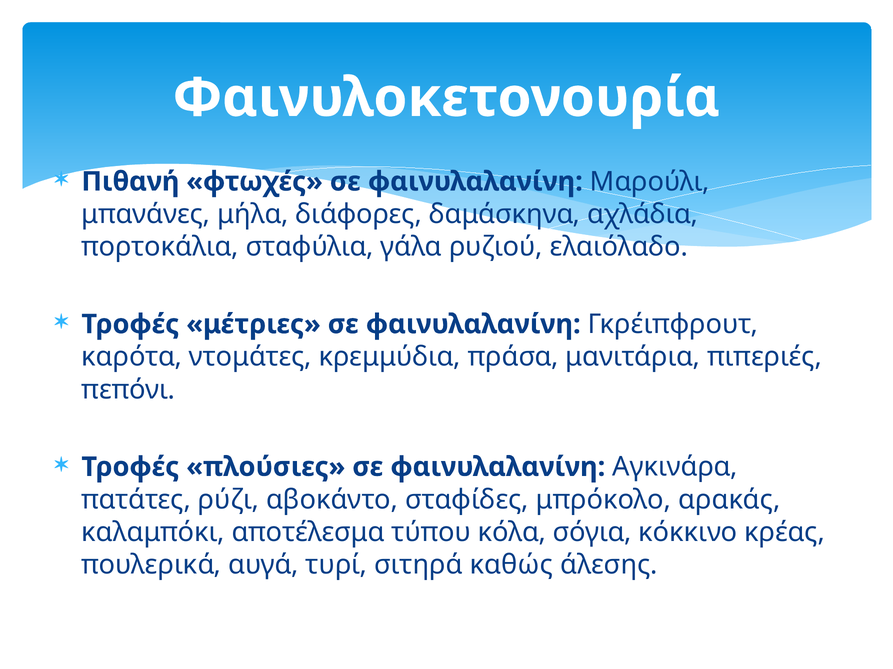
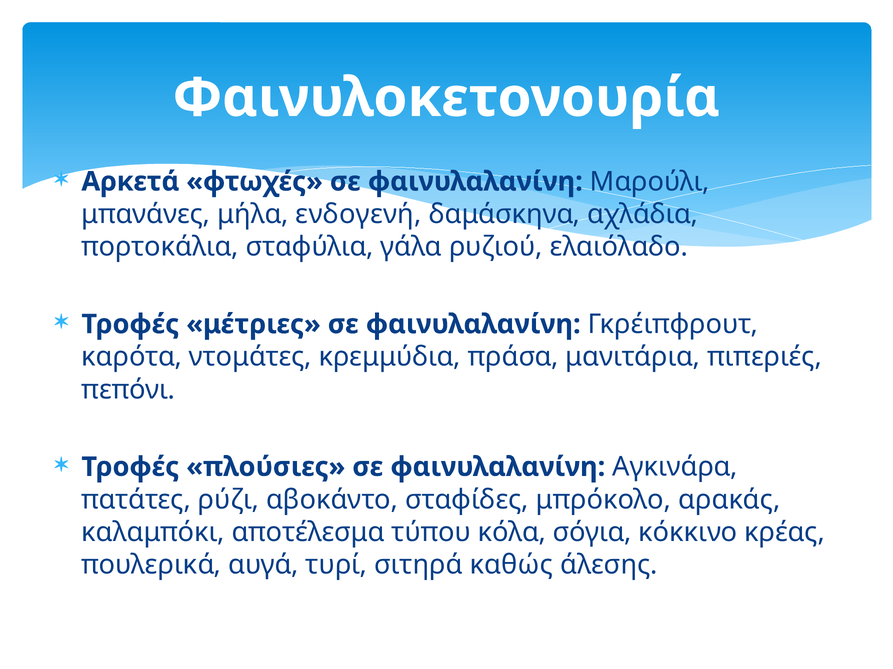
Πιθανή: Πιθανή -> Αρκετά
διάφορες: διάφορες -> ενδογενή
